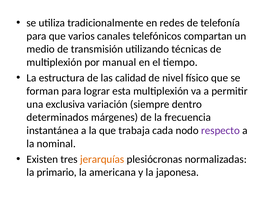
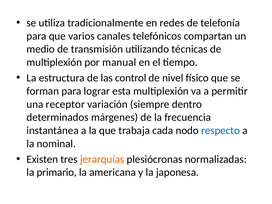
calidad: calidad -> control
exclusiva: exclusiva -> receptor
respecto colour: purple -> blue
